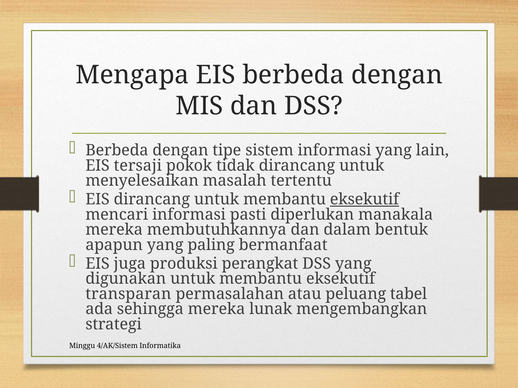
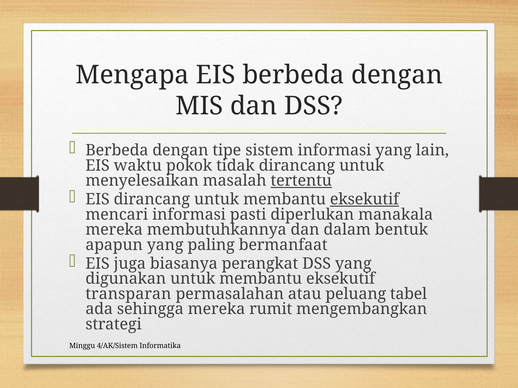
tersaji: tersaji -> waktu
tertentu underline: none -> present
produksi: produksi -> biasanya
lunak: lunak -> rumit
